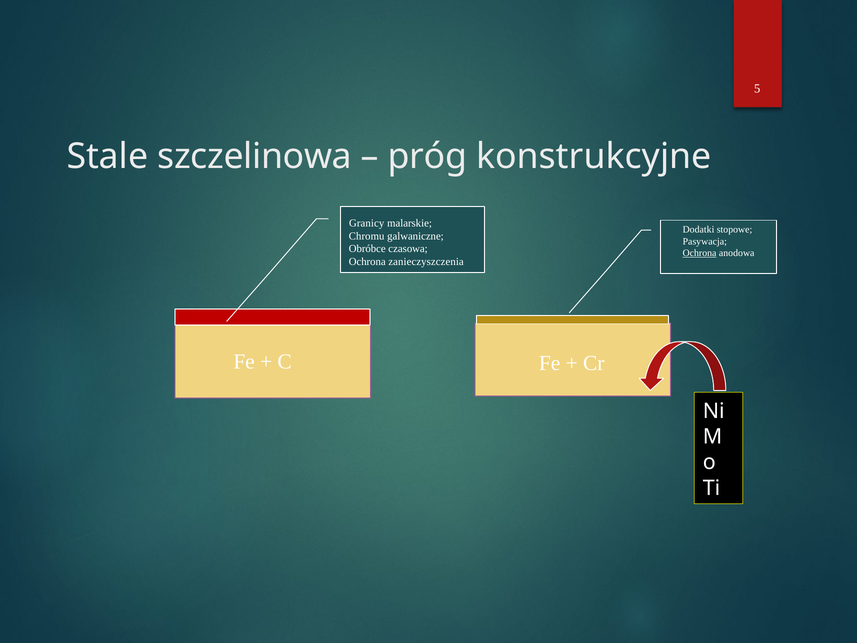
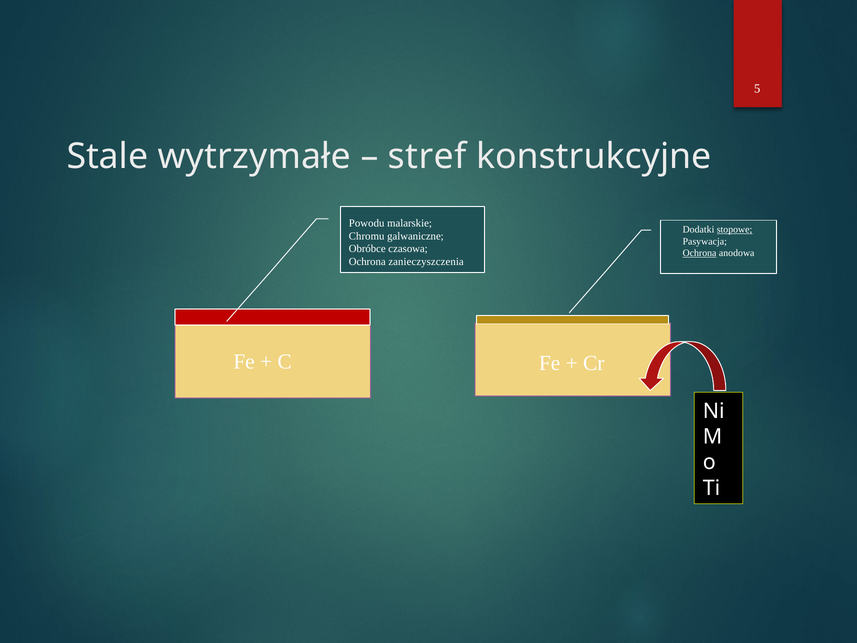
szczelinowa: szczelinowa -> wytrzymałe
próg: próg -> stref
Granicy: Granicy -> Powodu
stopowe underline: none -> present
